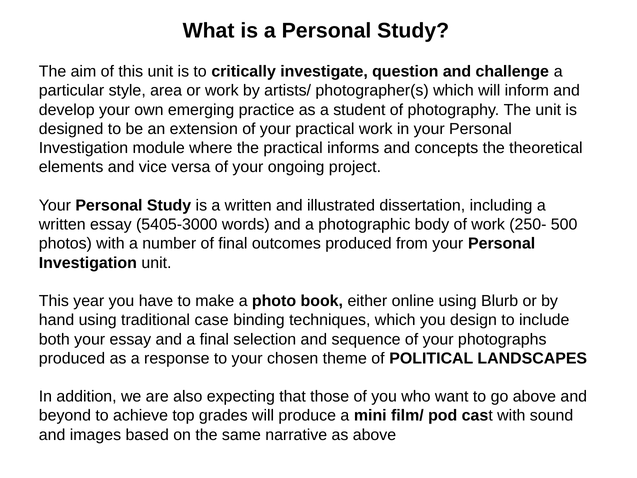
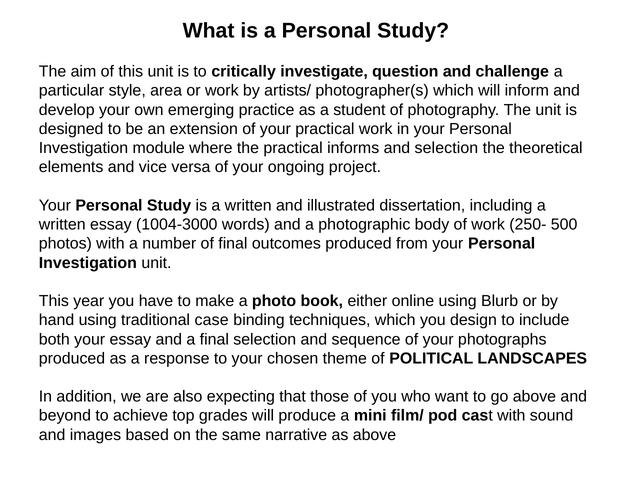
and concepts: concepts -> selection
5405-3000: 5405-3000 -> 1004-3000
